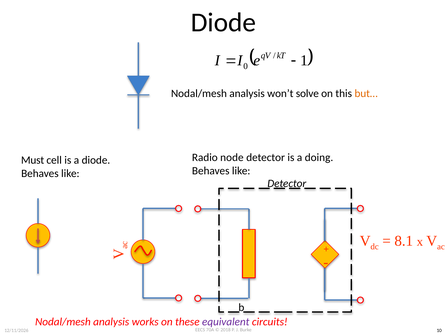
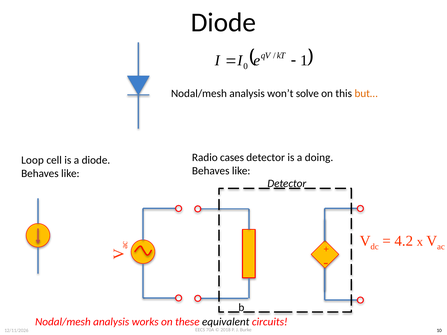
node: node -> cases
Must: Must -> Loop
8.1: 8.1 -> 4.2
equivalent colour: purple -> black
